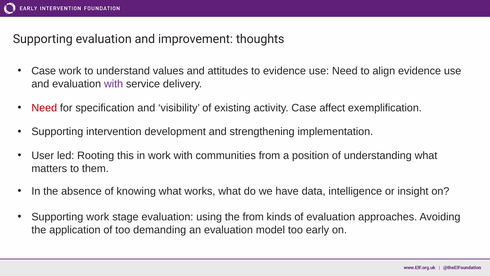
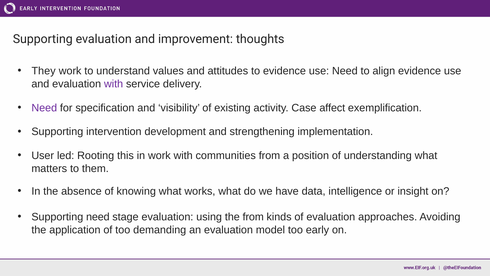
Case at (44, 71): Case -> They
Need at (44, 108) colour: red -> purple
Supporting work: work -> need
